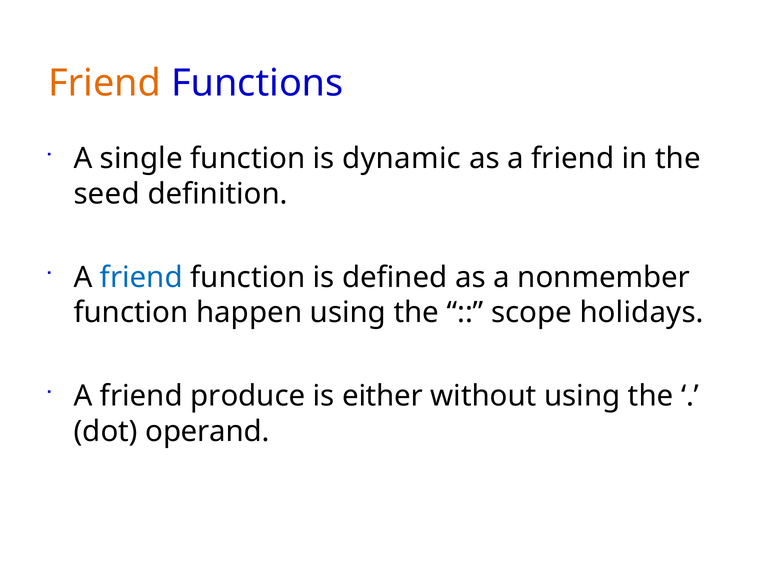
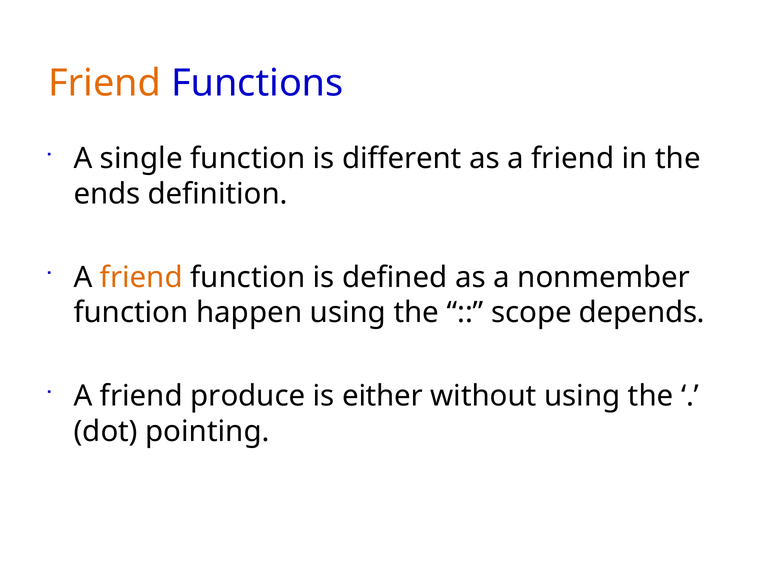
dynamic: dynamic -> different
seed: seed -> ends
friend at (141, 278) colour: blue -> orange
holidays: holidays -> depends
operand: operand -> pointing
